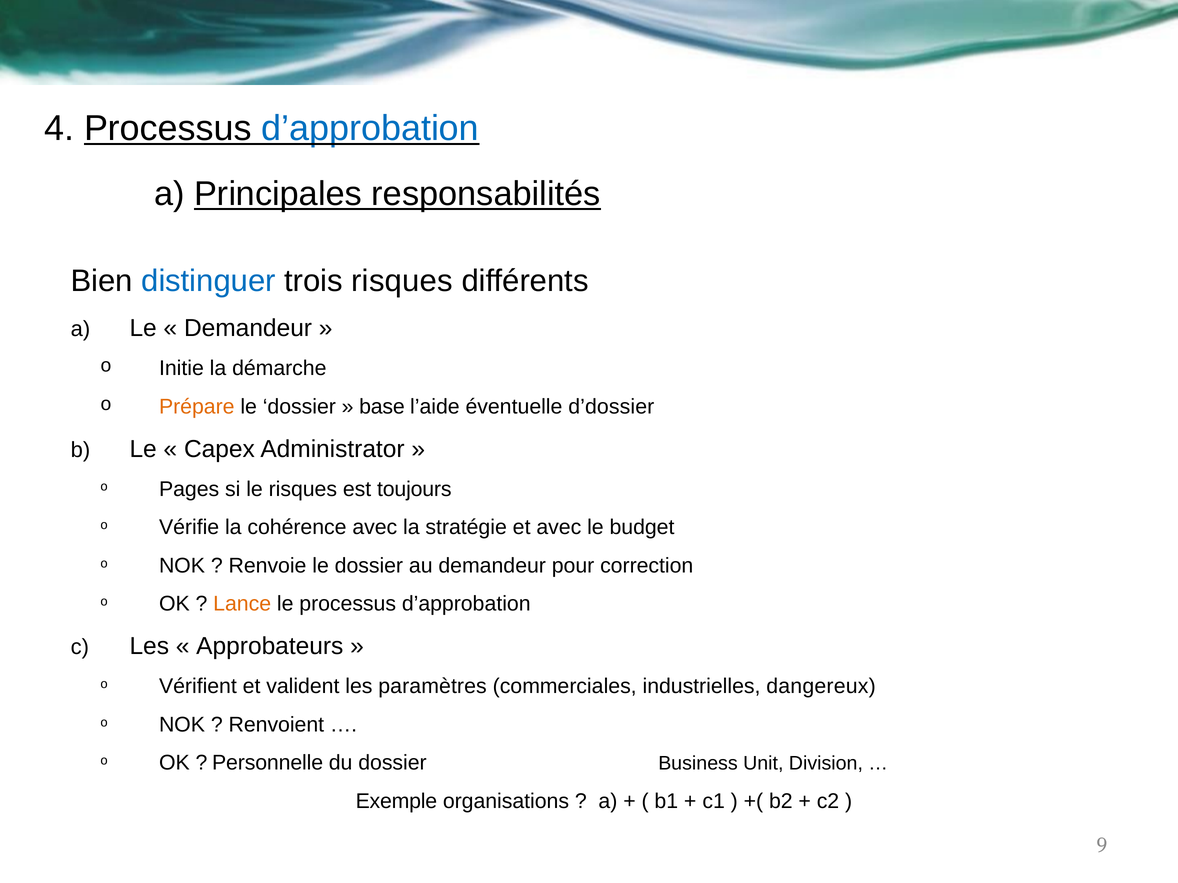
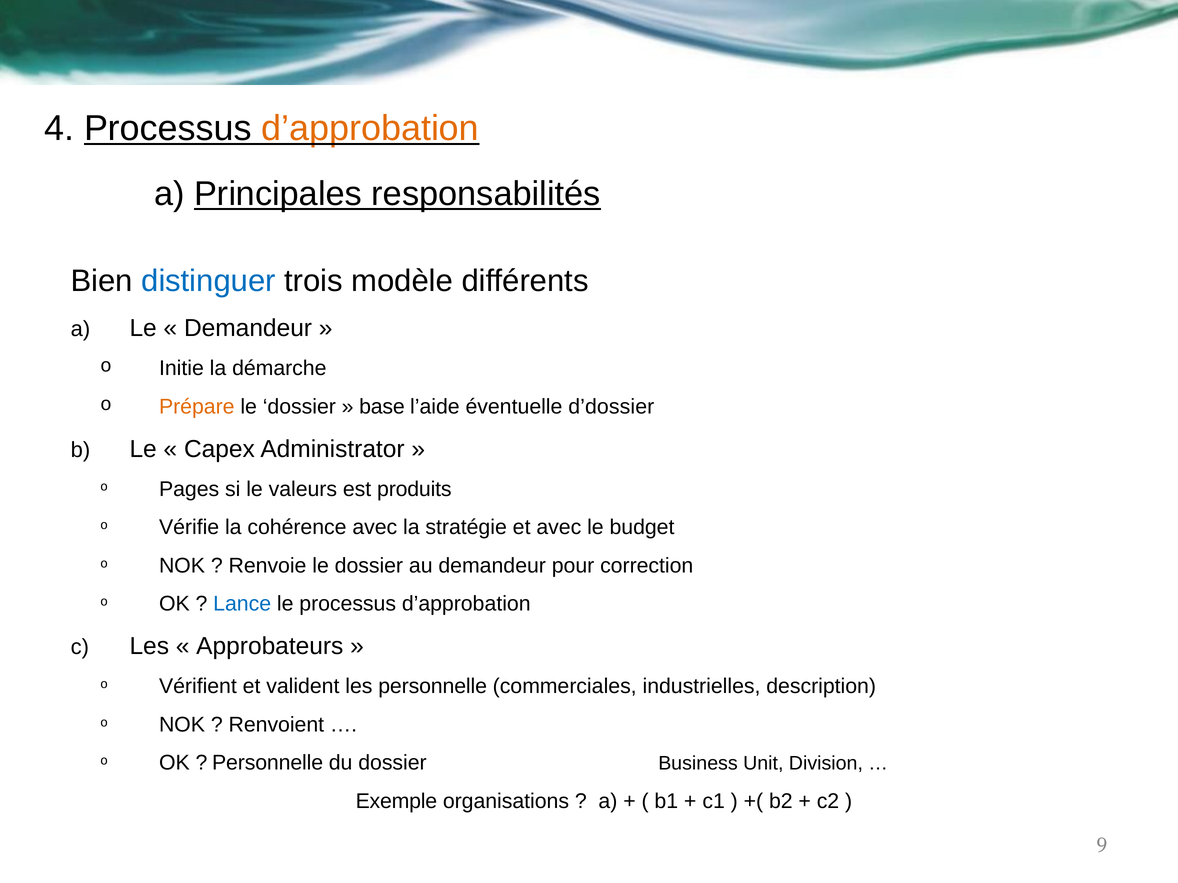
d’approbation at (370, 128) colour: blue -> orange
trois risques: risques -> modèle
le risques: risques -> valeurs
toujours: toujours -> produits
Lance colour: orange -> blue
les paramètres: paramètres -> personnelle
dangereux: dangereux -> description
